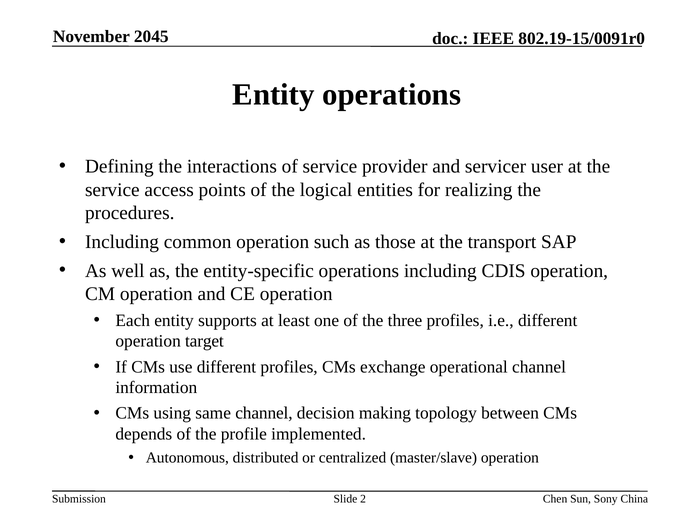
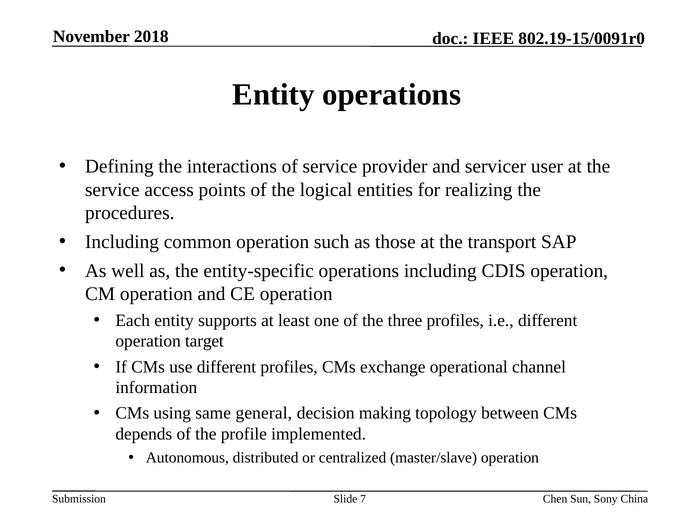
2045: 2045 -> 2018
same channel: channel -> general
2: 2 -> 7
